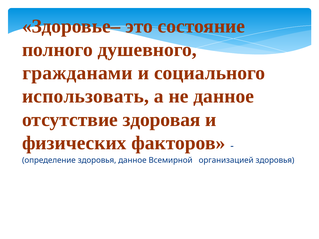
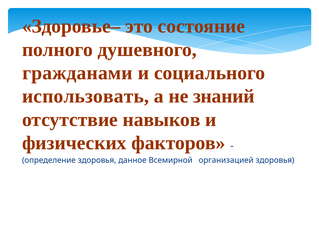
не данное: данное -> знаний
здоровая: здоровая -> навыков
